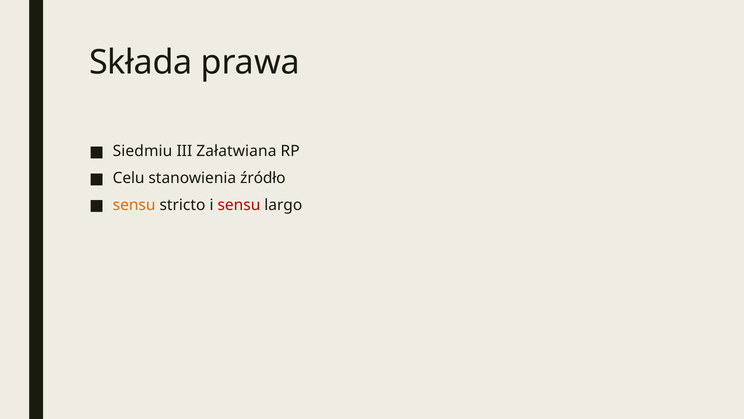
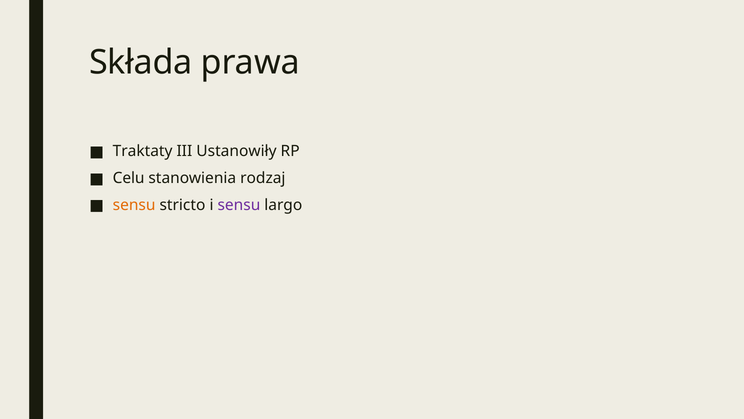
Siedmiu: Siedmiu -> Traktaty
Załatwiana: Załatwiana -> Ustanowiły
źródło: źródło -> rodzaj
sensu at (239, 205) colour: red -> purple
